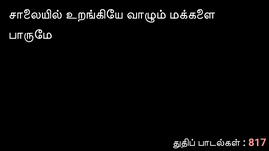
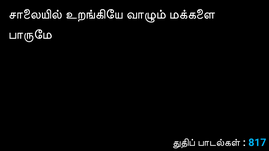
817 colour: pink -> light blue
